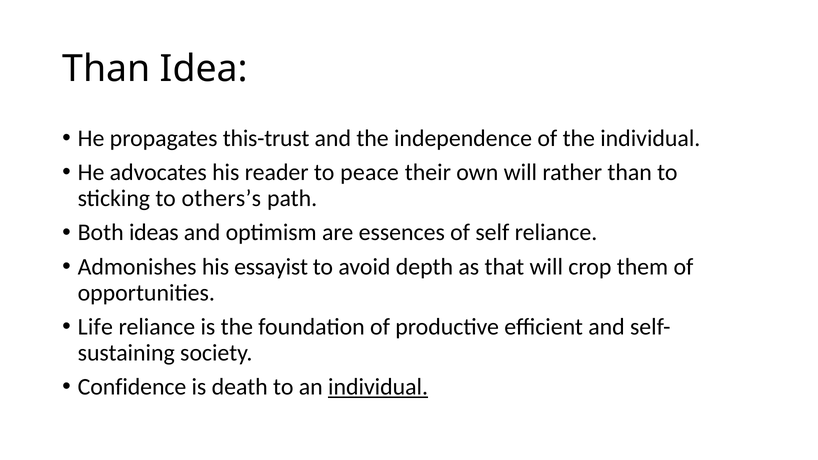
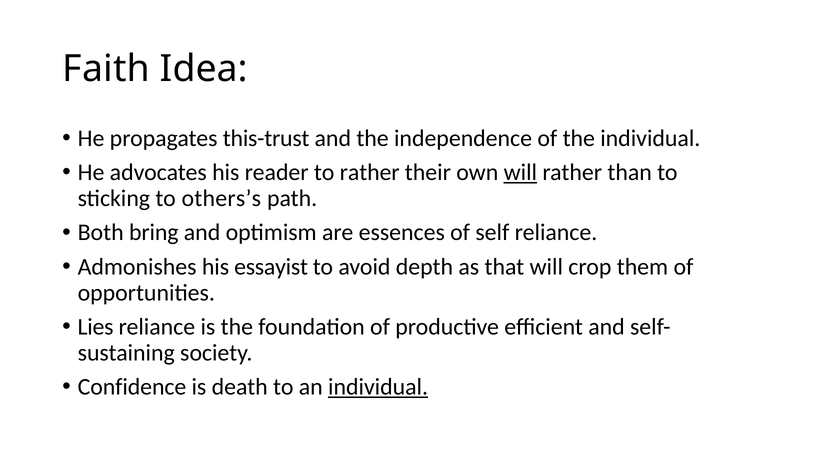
Than at (106, 69): Than -> Faith
to peace: peace -> rather
will at (520, 173) underline: none -> present
ideas: ideas -> bring
Life: Life -> Lies
